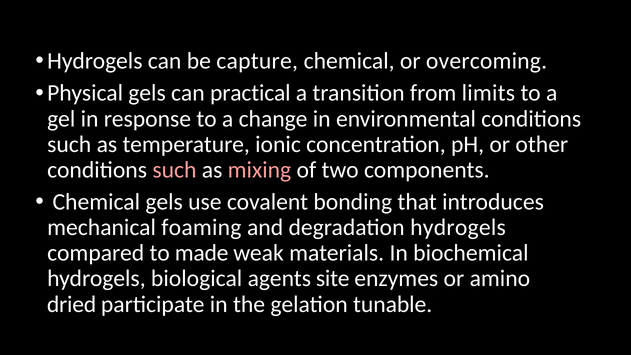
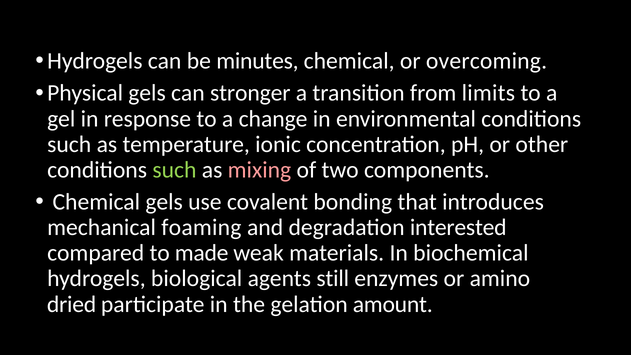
capture: capture -> minutes
practical: practical -> stronger
such at (174, 170) colour: pink -> light green
degradation hydrogels: hydrogels -> interested
site: site -> still
tunable: tunable -> amount
